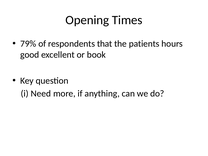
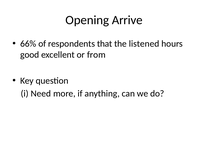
Times: Times -> Arrive
79%: 79% -> 66%
patients: patients -> listened
book: book -> from
